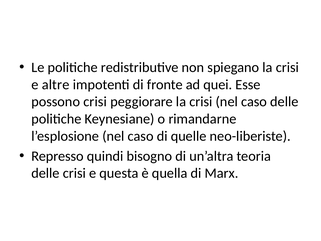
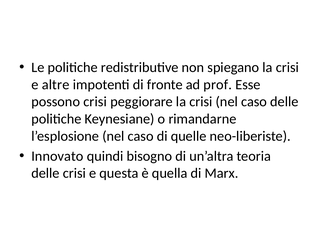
quei: quei -> prof
Represso: Represso -> Innovato
